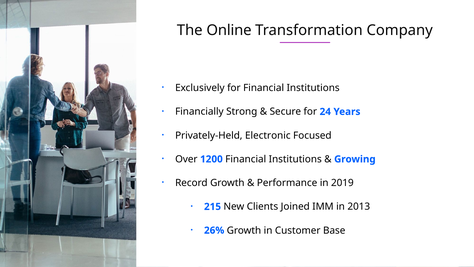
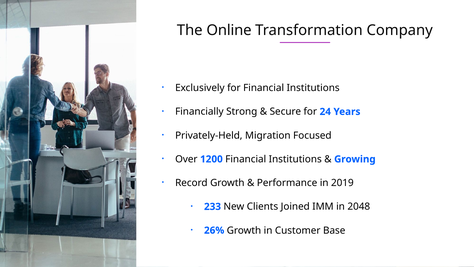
Electronic: Electronic -> Migration
215: 215 -> 233
2013: 2013 -> 2048
